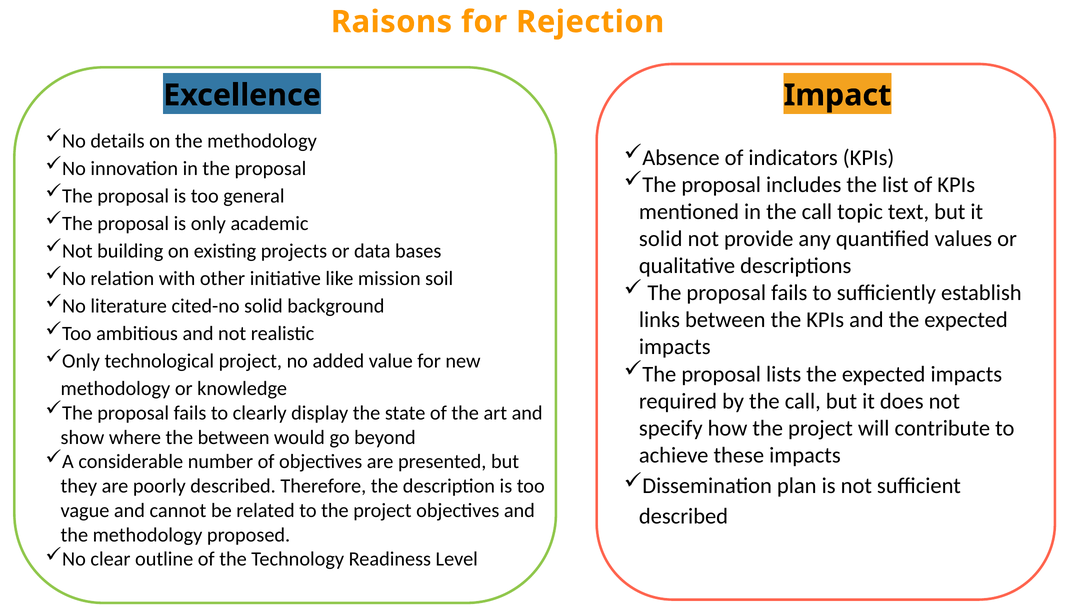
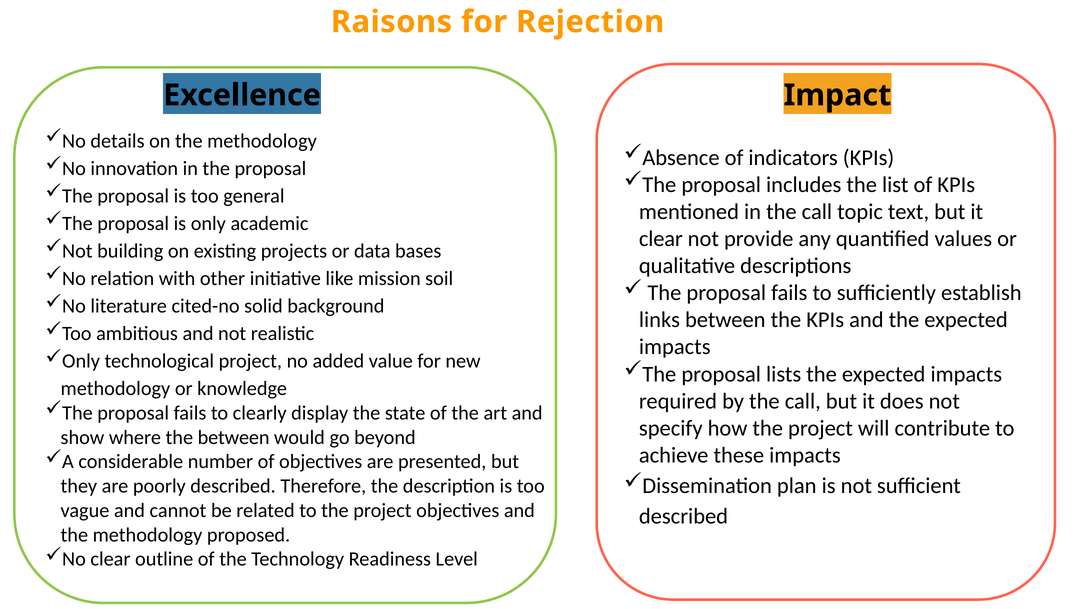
solid at (661, 239): solid -> clear
